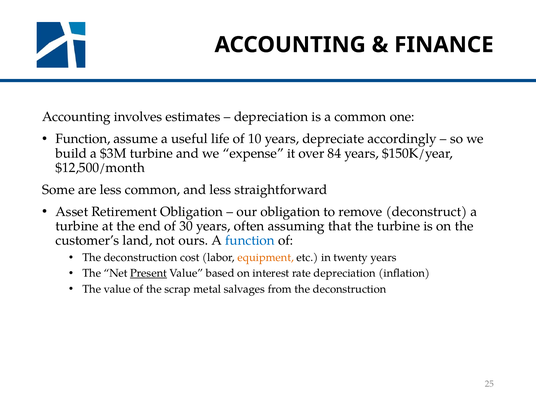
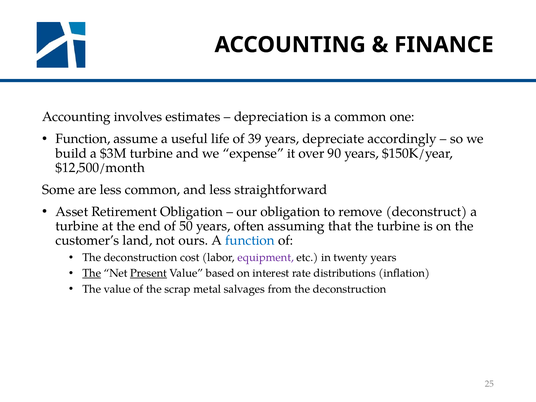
10: 10 -> 39
84: 84 -> 90
30: 30 -> 50
equipment colour: orange -> purple
The at (92, 273) underline: none -> present
rate depreciation: depreciation -> distributions
